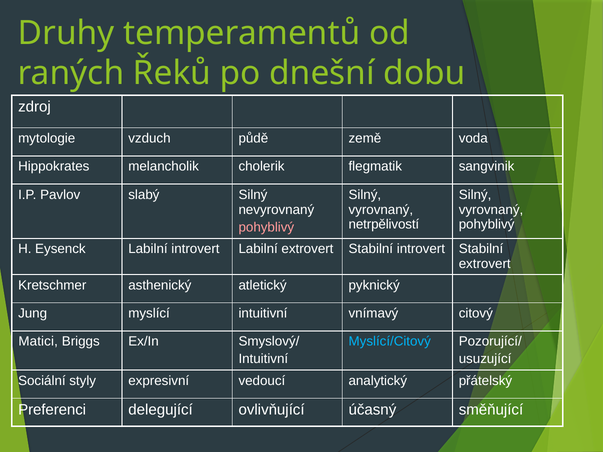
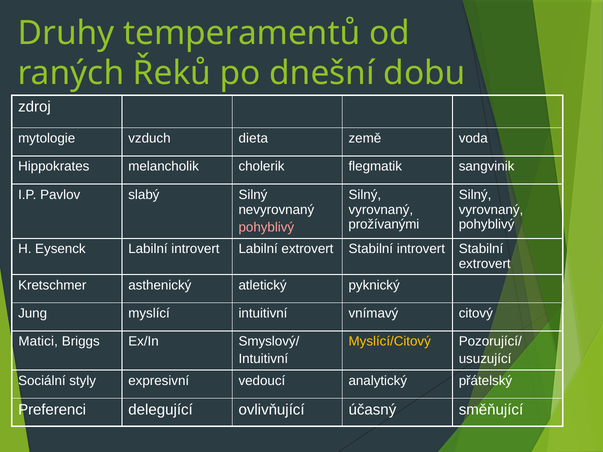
půdě: půdě -> dieta
netrpělivostí: netrpělivostí -> prožívanými
Myslící/Citový colour: light blue -> yellow
